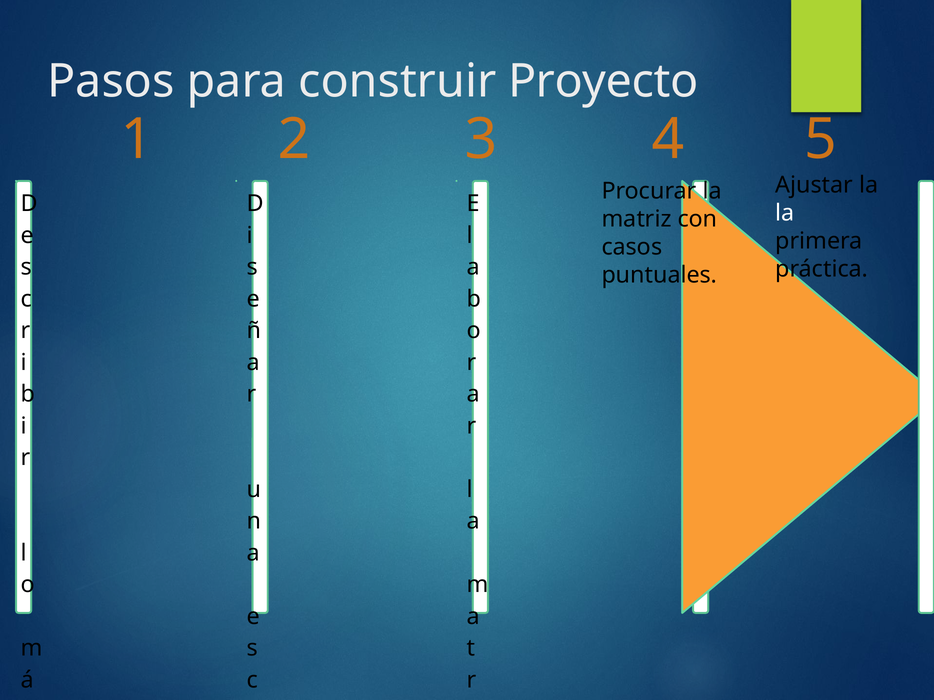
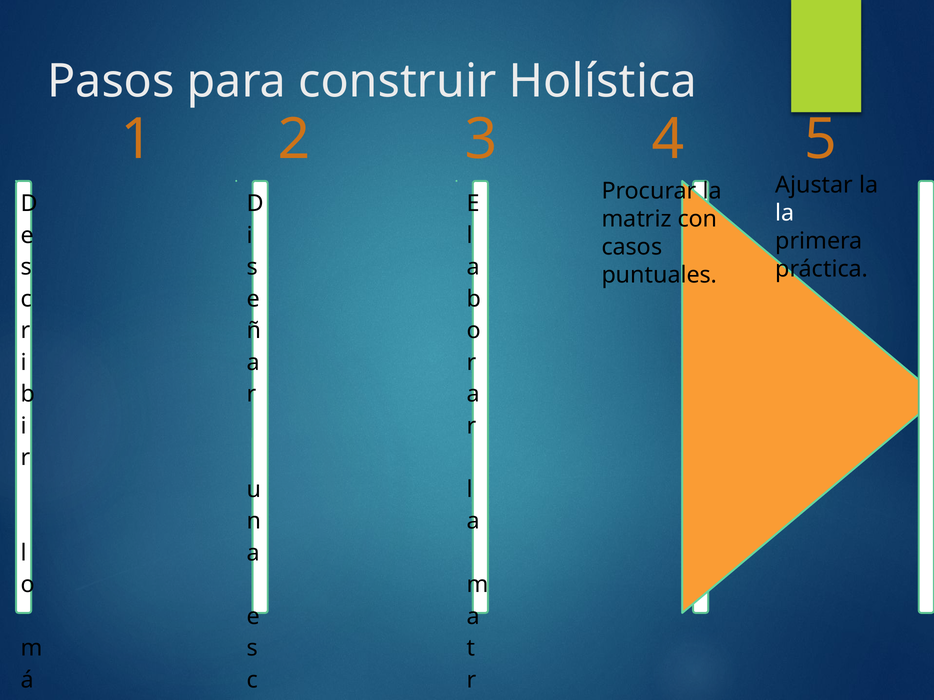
Proyecto: Proyecto -> Holística
